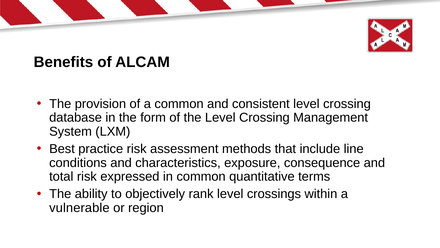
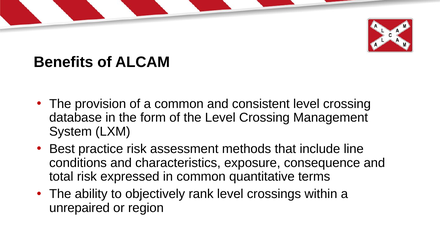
vulnerable: vulnerable -> unrepaired
